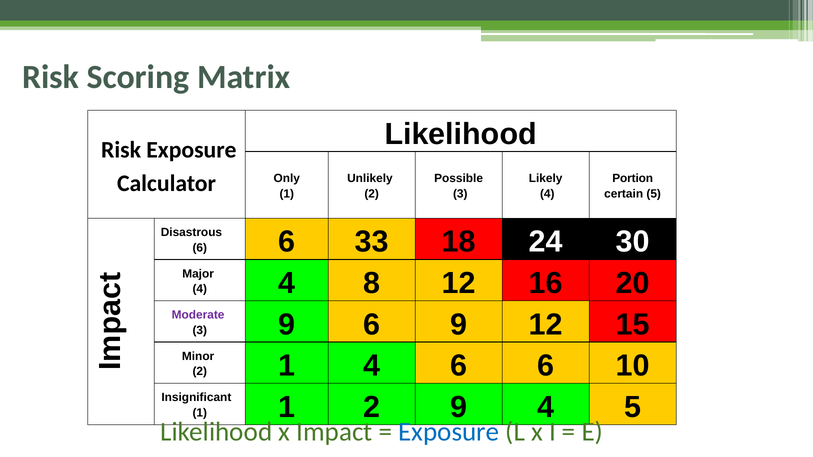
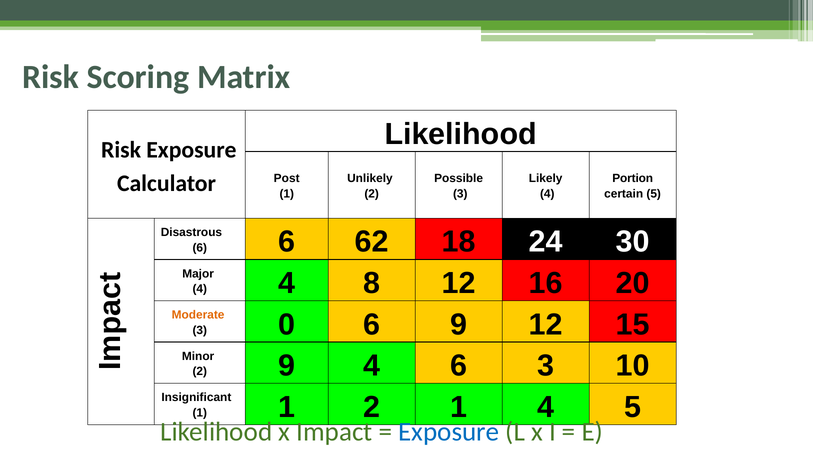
Only: Only -> Post
33: 33 -> 62
Moderate colour: purple -> orange
3 9: 9 -> 0
2 1: 1 -> 9
4 6 6: 6 -> 3
2 9: 9 -> 1
